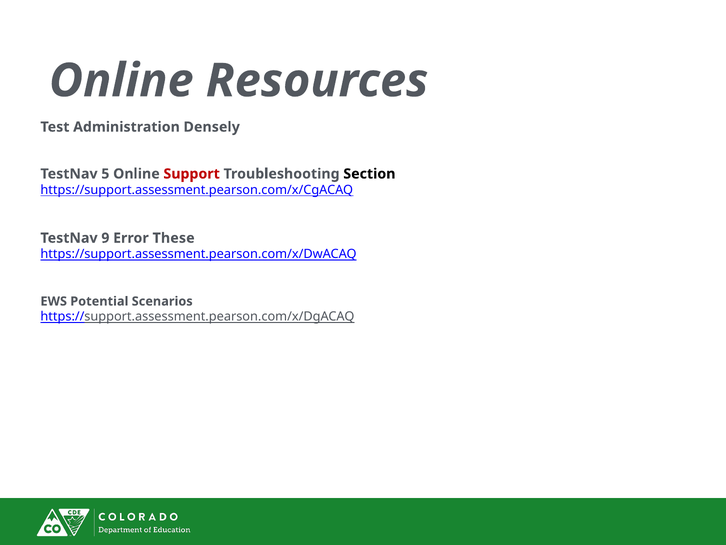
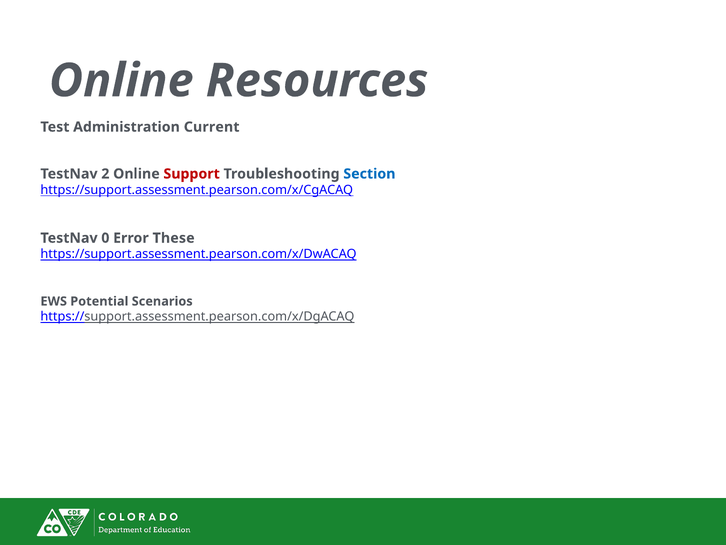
Densely: Densely -> Current
5: 5 -> 2
Section colour: black -> blue
9: 9 -> 0
